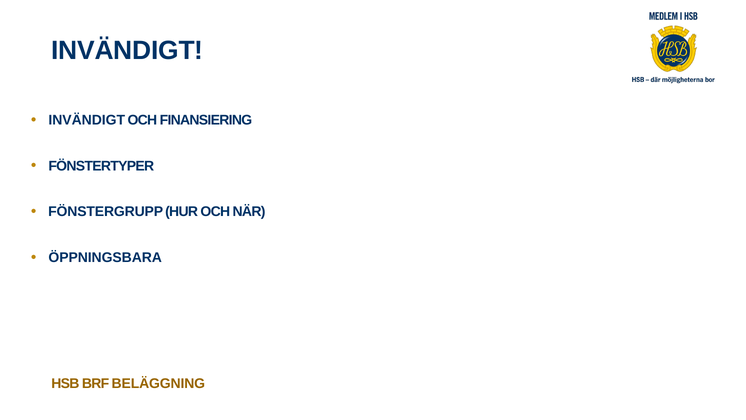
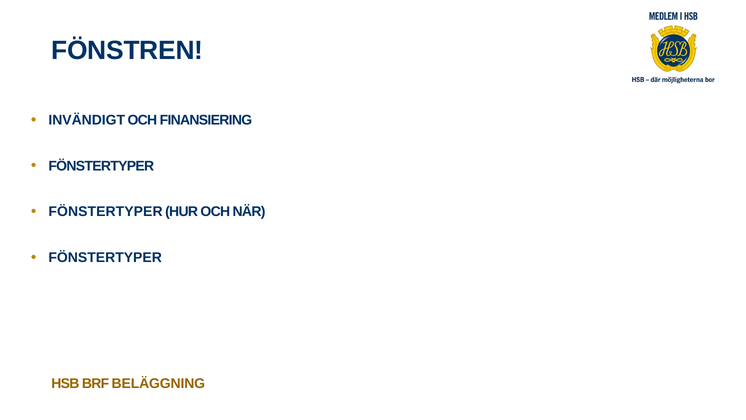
INVÄNDIGT at (127, 50): INVÄNDIGT -> FÖNSTREN
FÖNSTERGRUPP at (106, 212): FÖNSTERGRUPP -> FÖNSTERTYPER
ÖPPNINGSBARA at (105, 257): ÖPPNINGSBARA -> FÖNSTERTYPER
